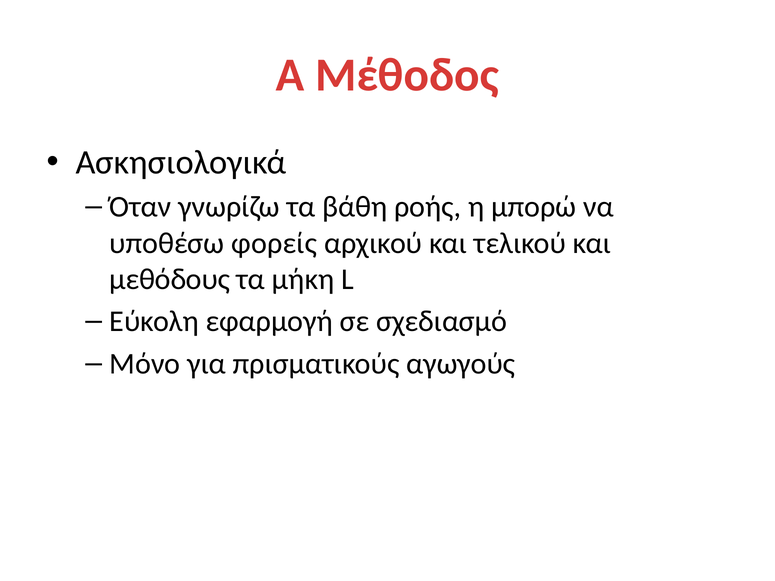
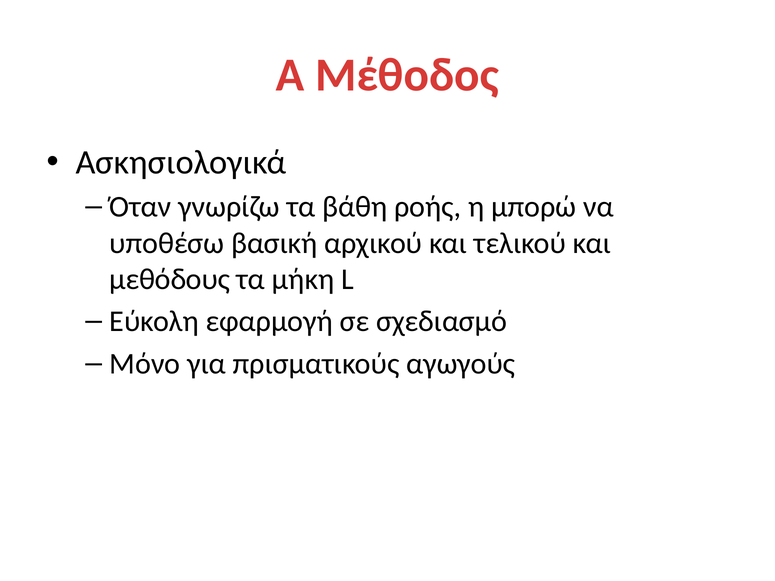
φορείς: φορείς -> βασική
